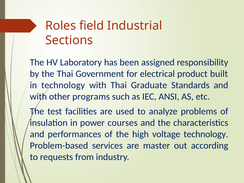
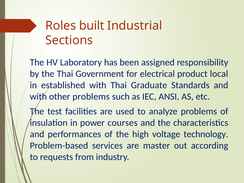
field: field -> built
built: built -> local
in technology: technology -> established
other programs: programs -> problems
